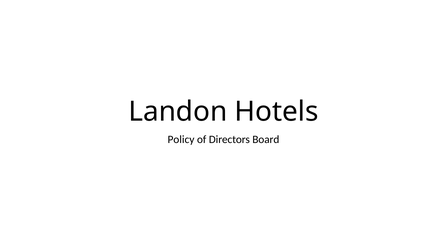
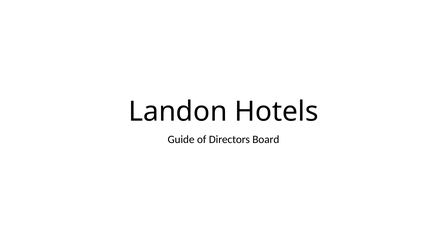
Policy: Policy -> Guide
